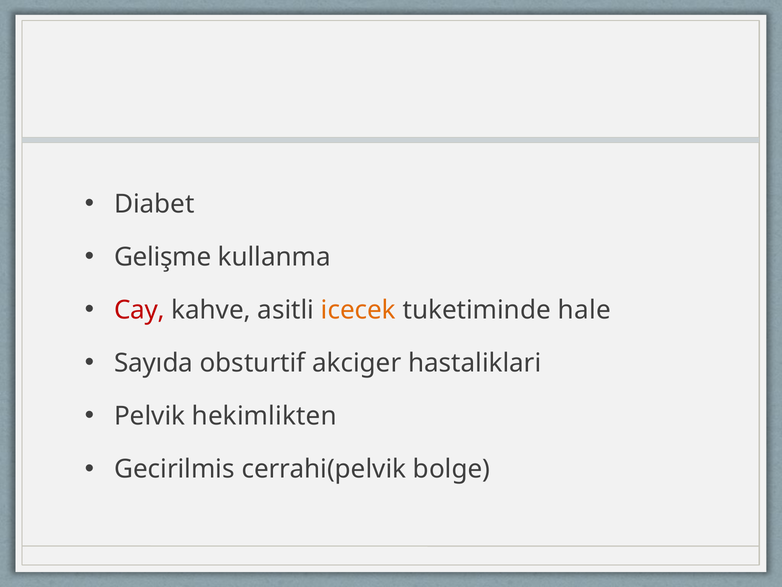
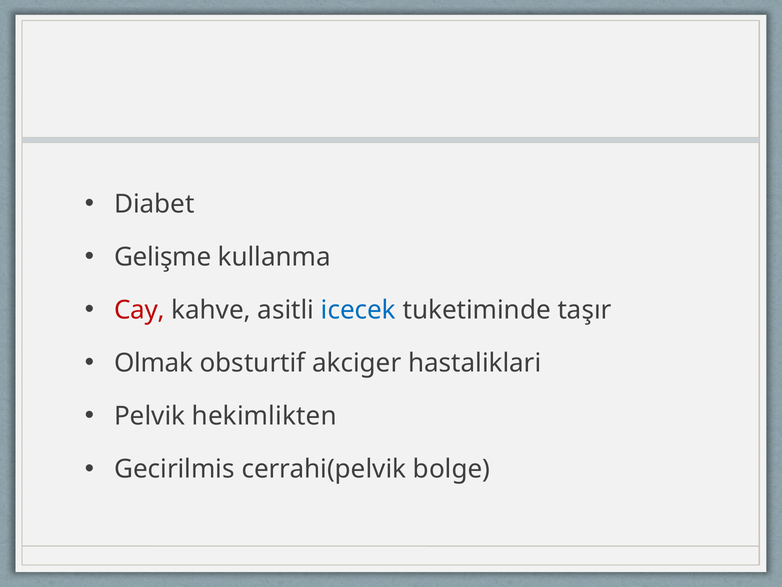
icecek colour: orange -> blue
hale: hale -> taşır
Sayıda: Sayıda -> Olmak
